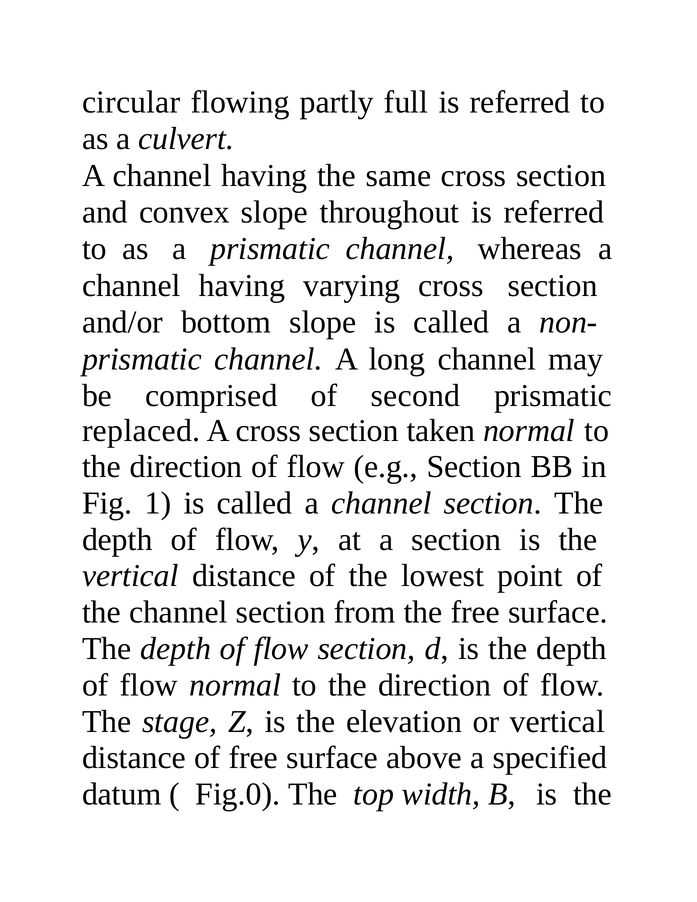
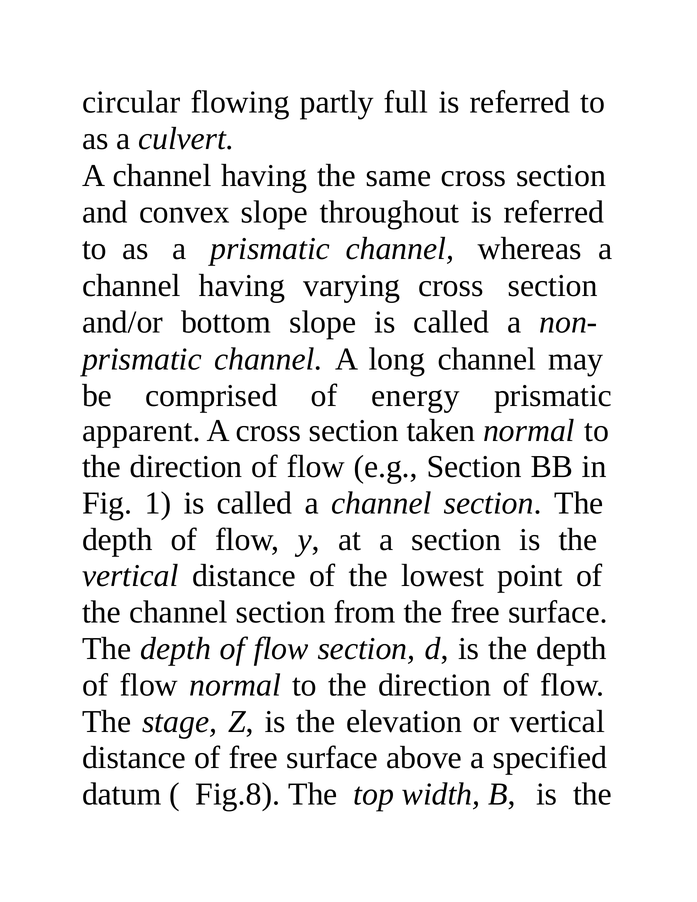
second: second -> energy
replaced: replaced -> apparent
Fig.0: Fig.0 -> Fig.8
